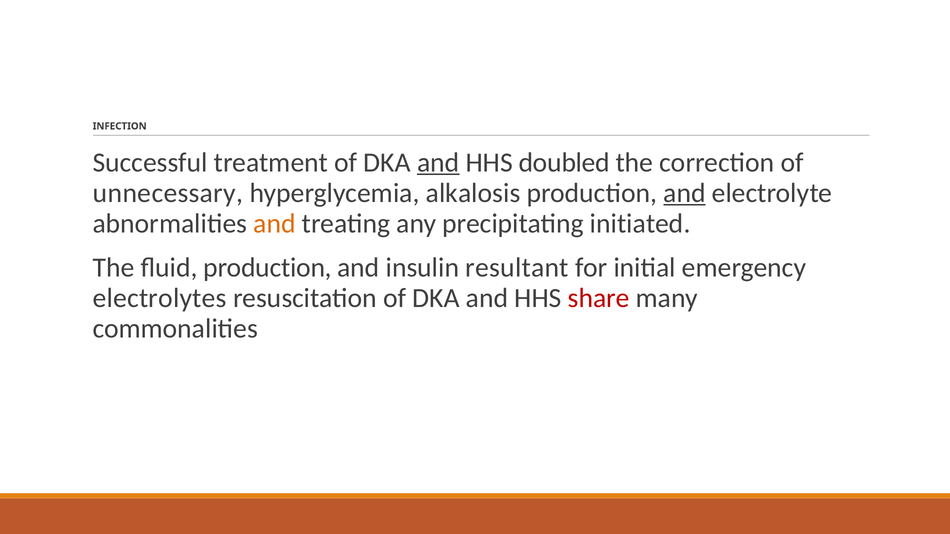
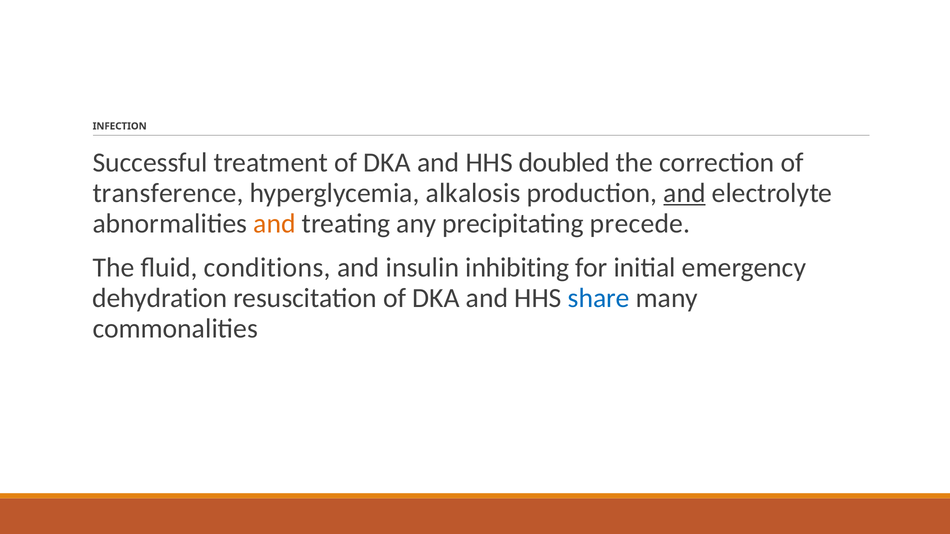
and at (438, 163) underline: present -> none
unnecessary: unnecessary -> transference
initiated: initiated -> precede
fluid production: production -> conditions
resultant: resultant -> inhibiting
electrolytes: electrolytes -> dehydration
share colour: red -> blue
